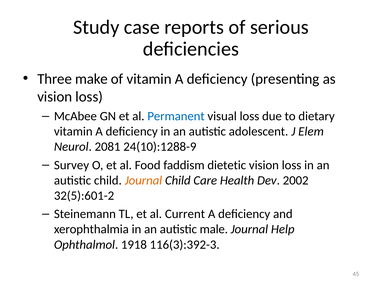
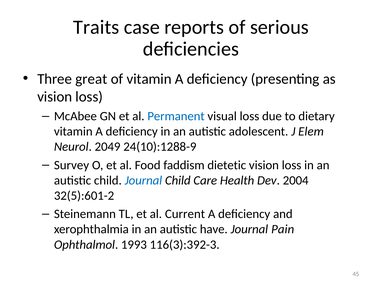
Study: Study -> Traits
make: make -> great
2081: 2081 -> 2049
Journal at (143, 180) colour: orange -> blue
2002: 2002 -> 2004
male: male -> have
Help: Help -> Pain
1918: 1918 -> 1993
